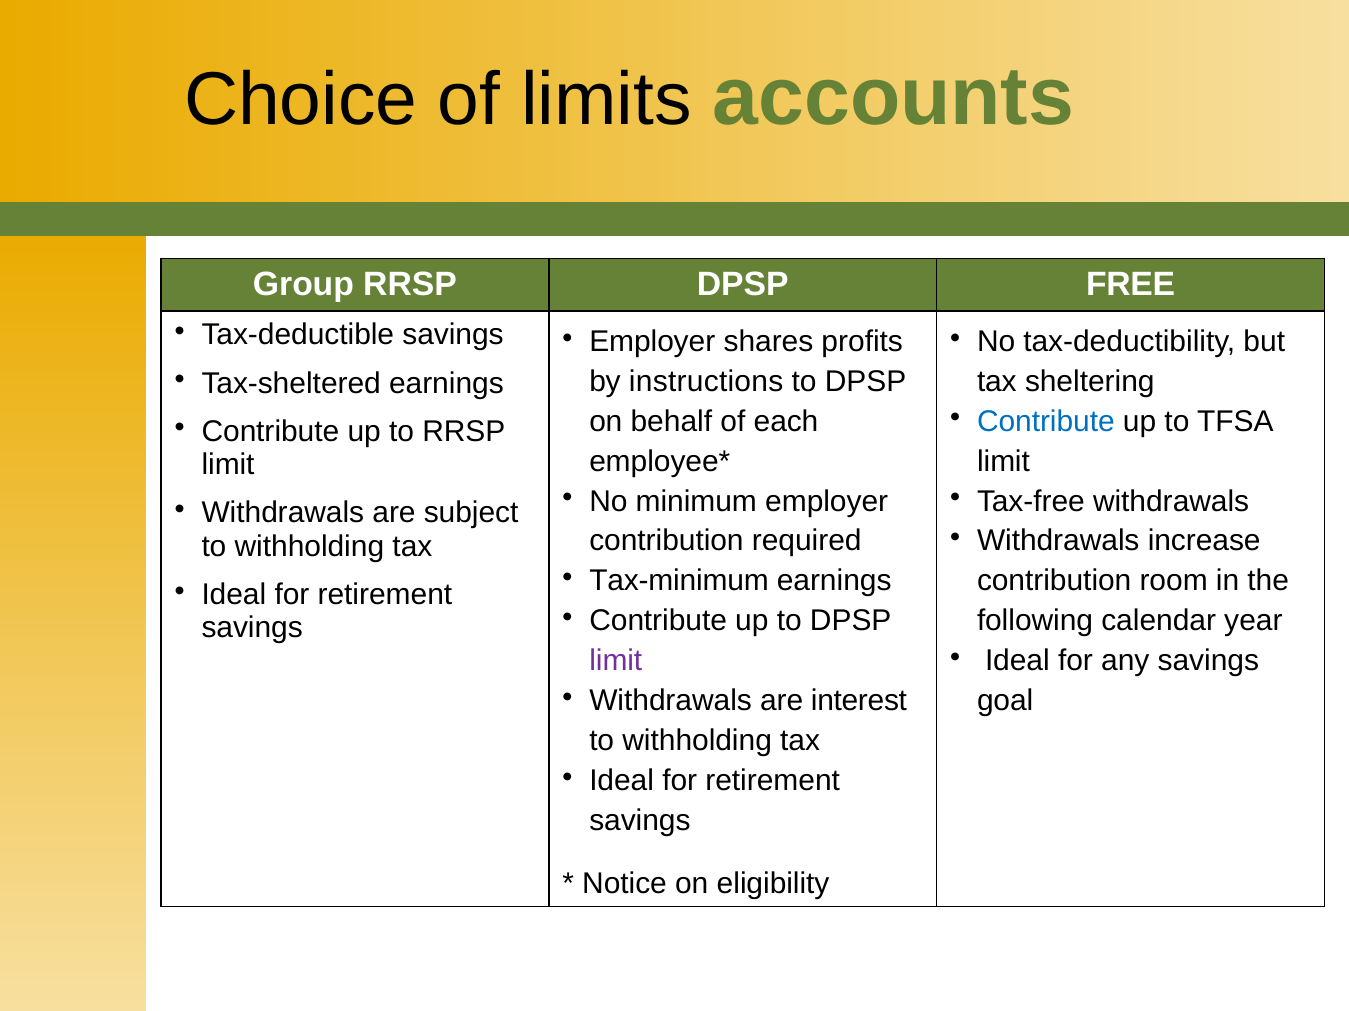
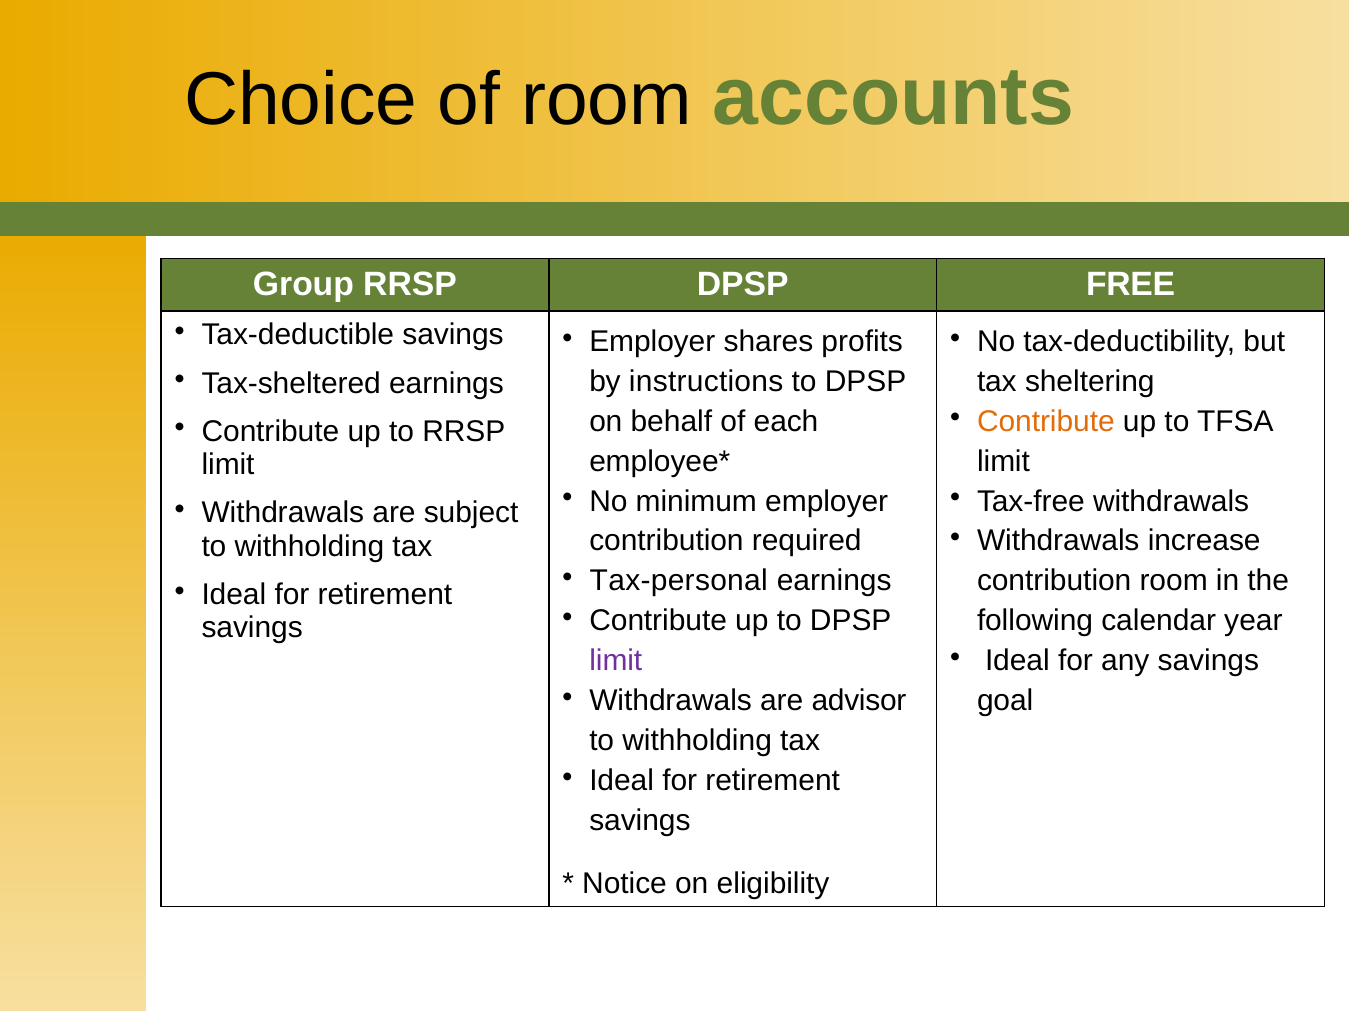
of limits: limits -> room
Contribute at (1046, 422) colour: blue -> orange
Tax-minimum: Tax-minimum -> Tax-personal
interest: interest -> advisor
